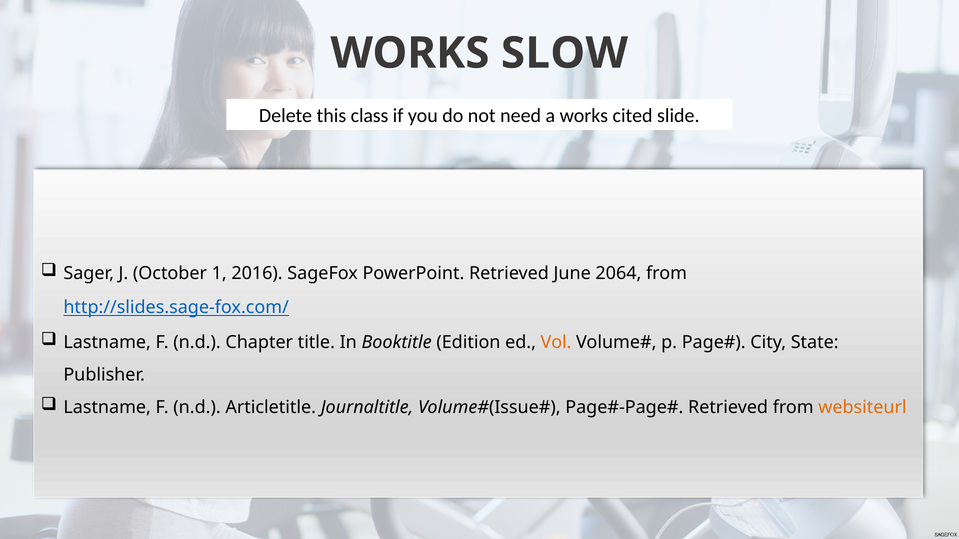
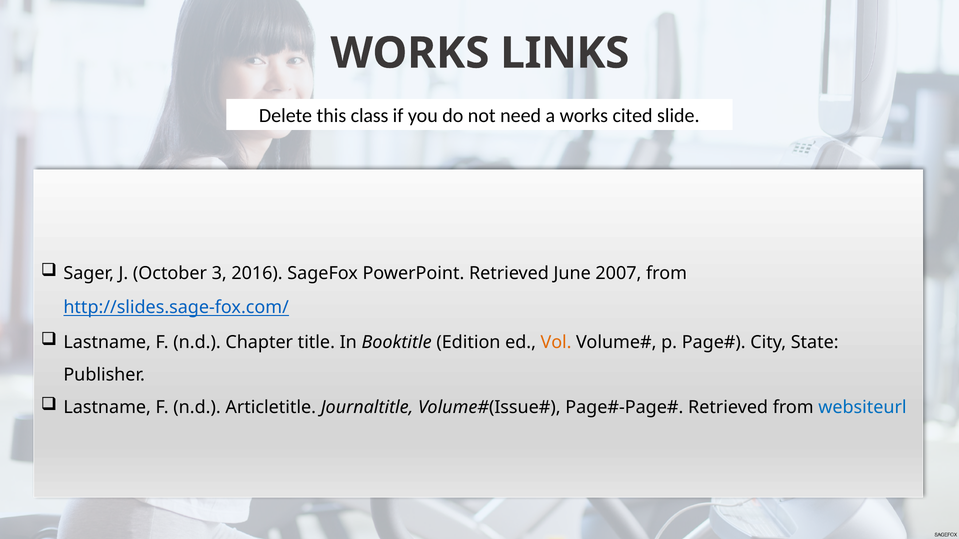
SLOW: SLOW -> LINKS
1: 1 -> 3
2064: 2064 -> 2007
websiteurl colour: orange -> blue
